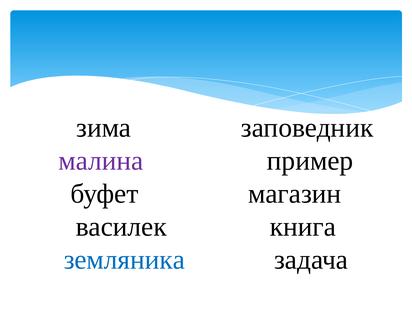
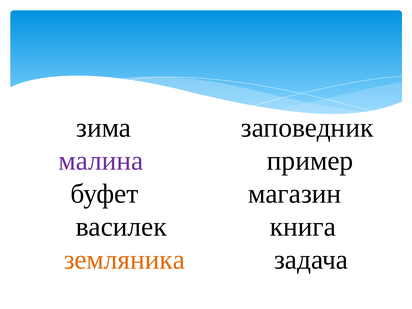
земляника colour: blue -> orange
